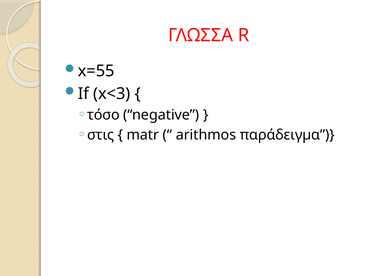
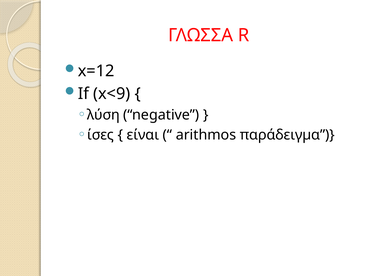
x=55: x=55 -> x=12
x<3: x<3 -> x<9
τόσο: τόσο -> λύση
στις: στις -> ίσες
matr: matr -> είναι
